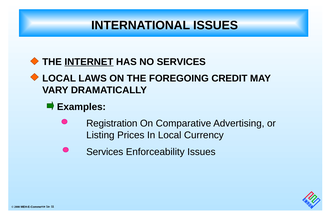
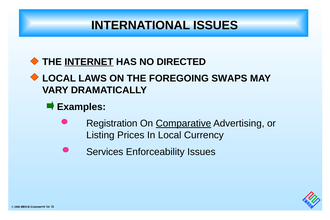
NO SERVICES: SERVICES -> DIRECTED
CREDIT: CREDIT -> SWAPS
Comparative underline: none -> present
